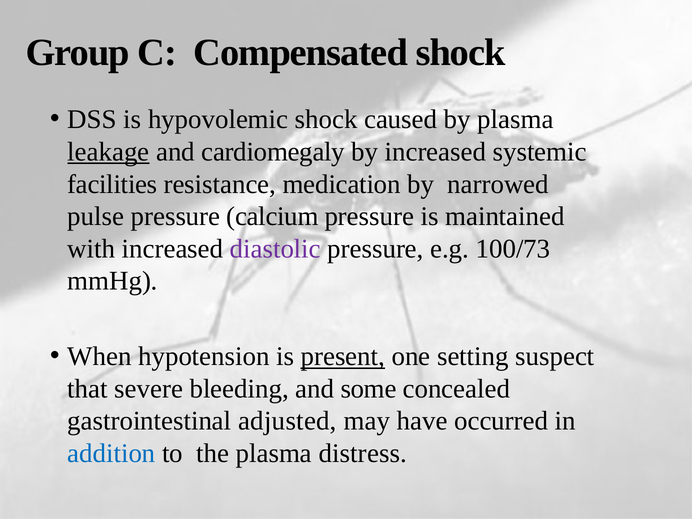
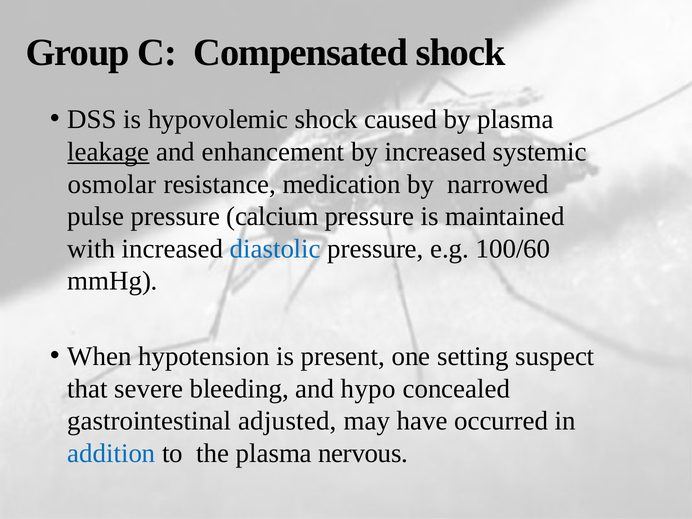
cardiomegaly: cardiomegaly -> enhancement
facilities: facilities -> osmolar
diastolic colour: purple -> blue
100/73: 100/73 -> 100/60
present underline: present -> none
some: some -> hypo
distress: distress -> nervous
